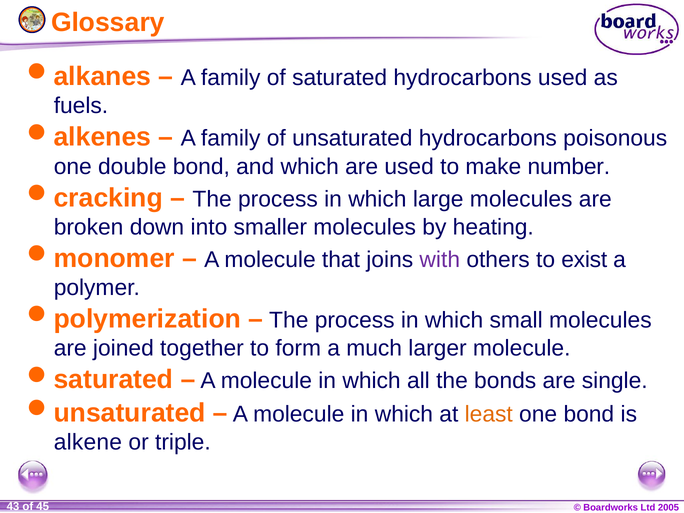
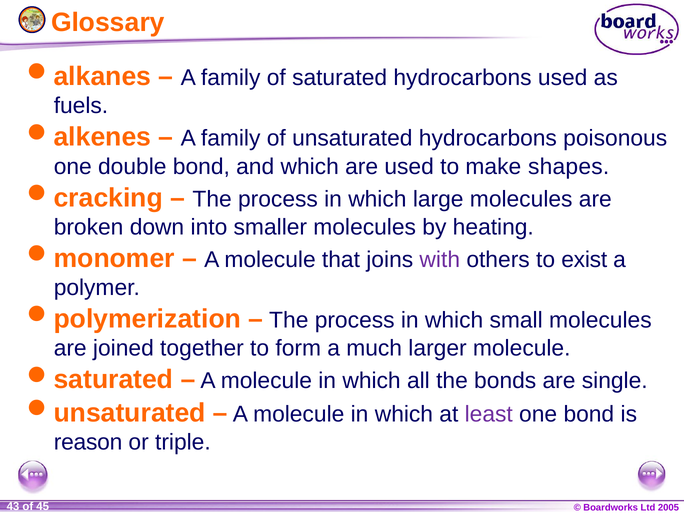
number: number -> shapes
least colour: orange -> purple
alkene: alkene -> reason
